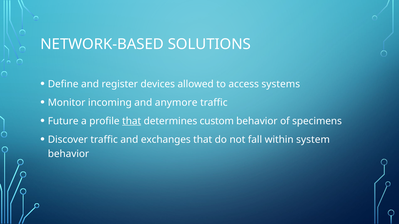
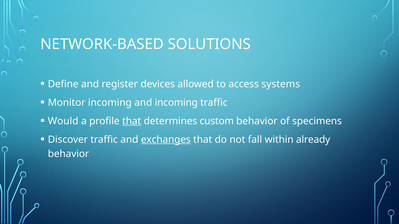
and anymore: anymore -> incoming
Future: Future -> Would
exchanges underline: none -> present
system: system -> already
